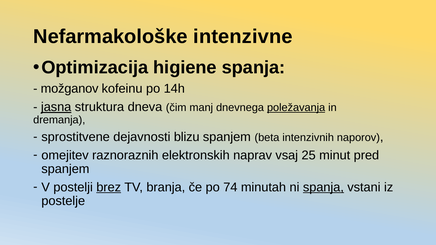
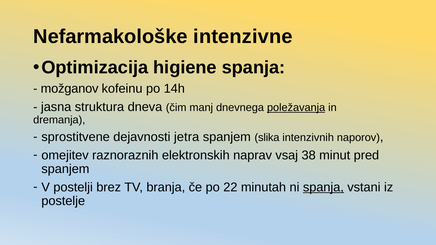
jasna underline: present -> none
blizu: blizu -> jetra
beta: beta -> slika
25: 25 -> 38
brez underline: present -> none
74: 74 -> 22
